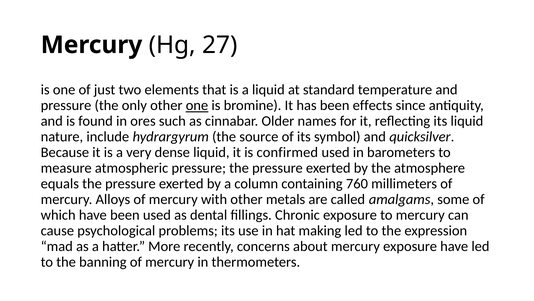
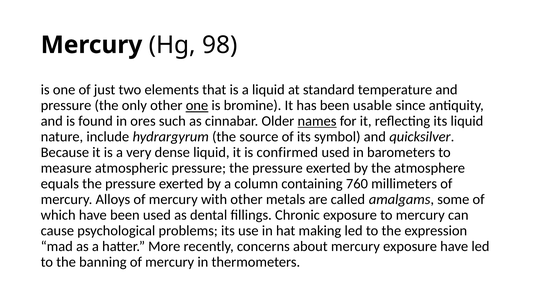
27: 27 -> 98
effects: effects -> usable
names underline: none -> present
